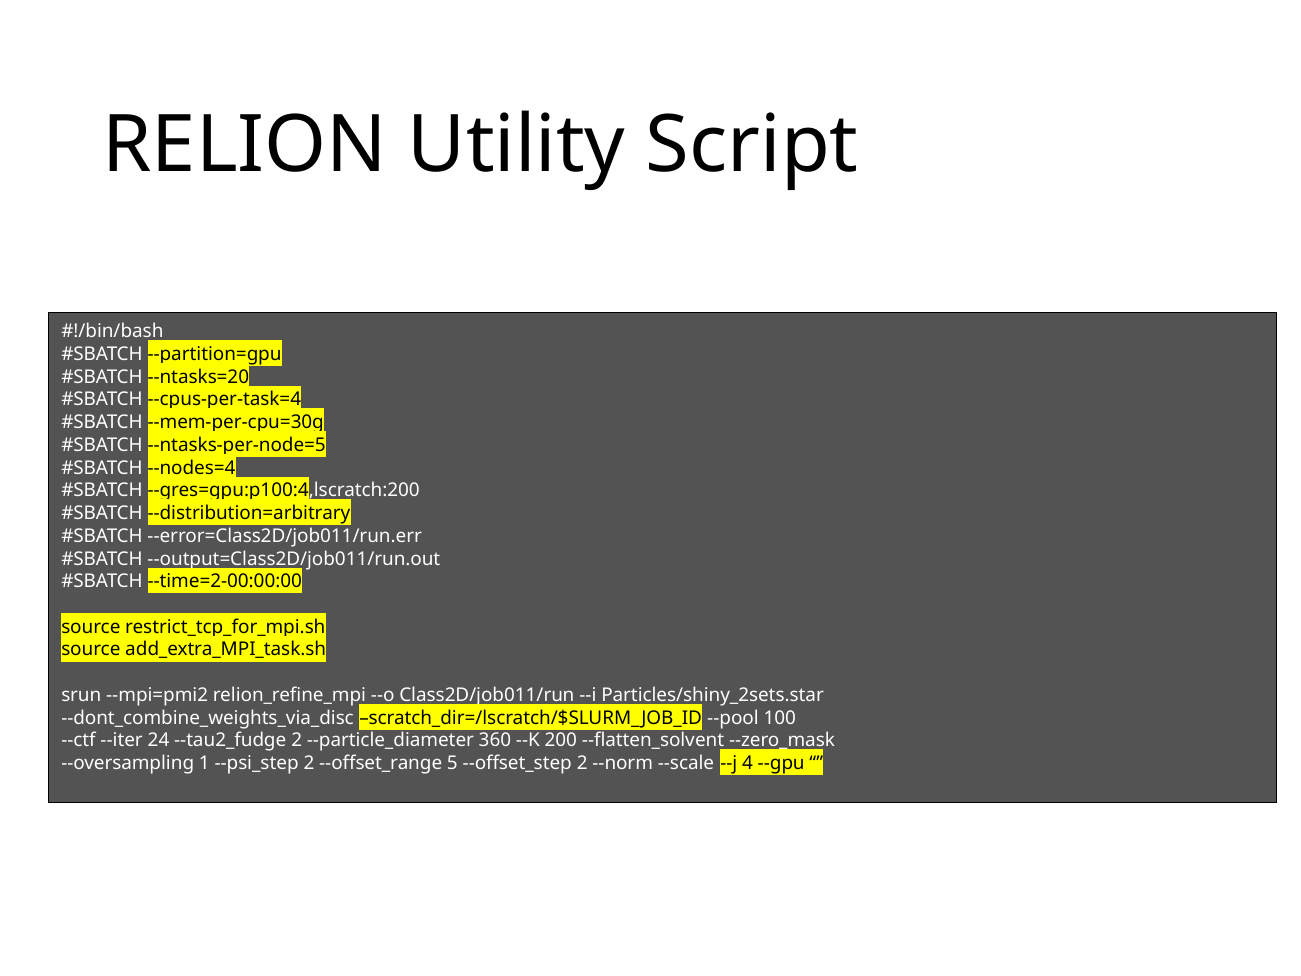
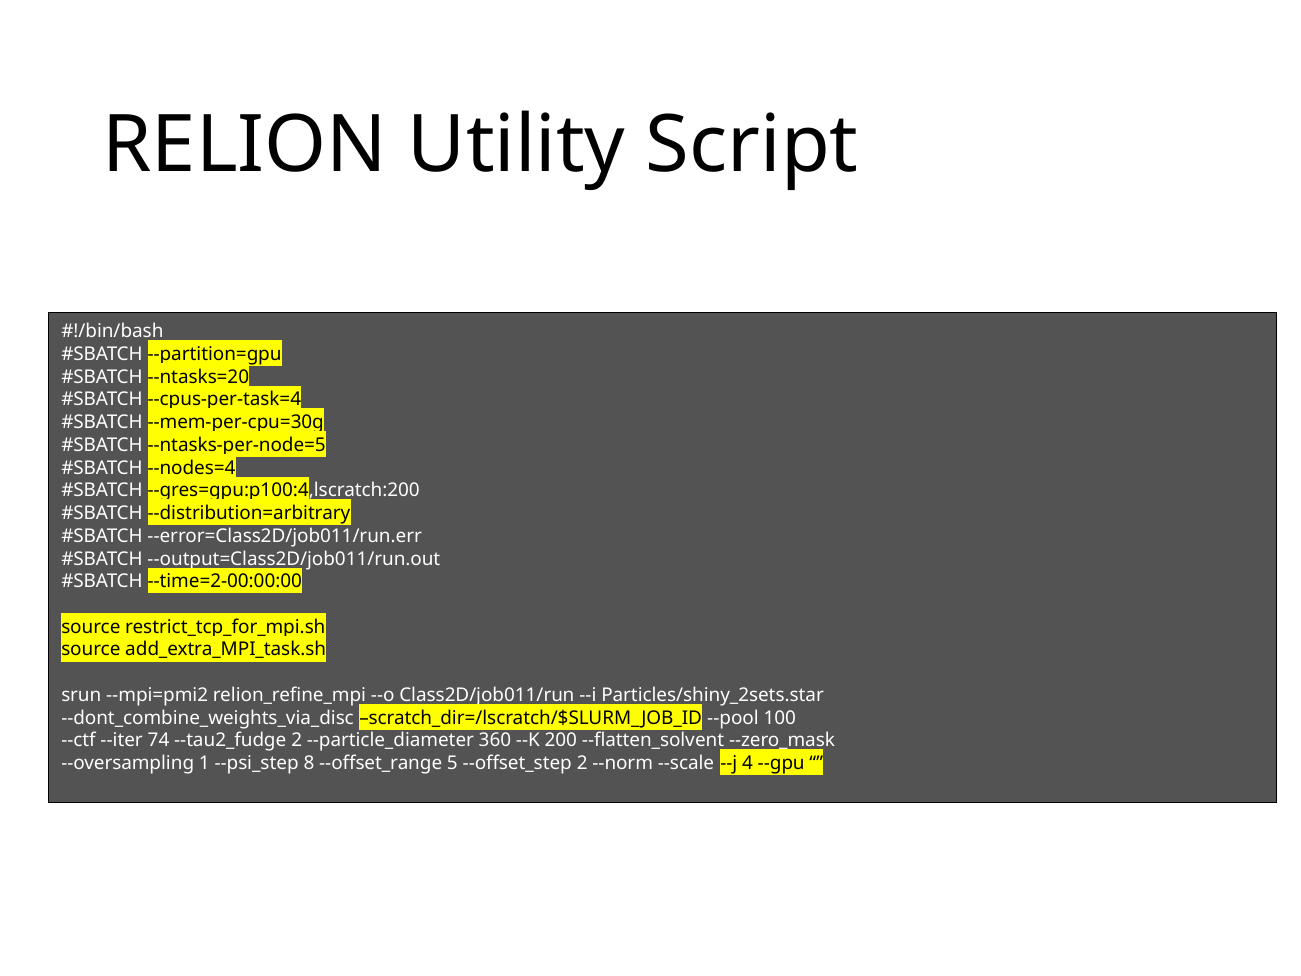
24: 24 -> 74
--psi_step 2: 2 -> 8
